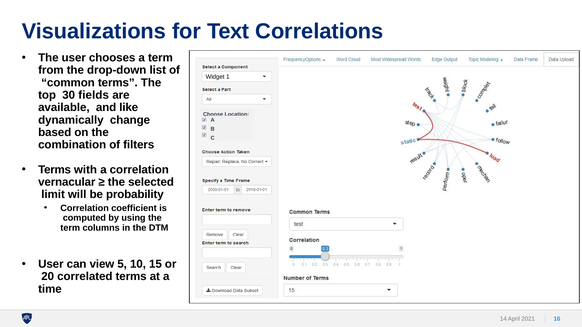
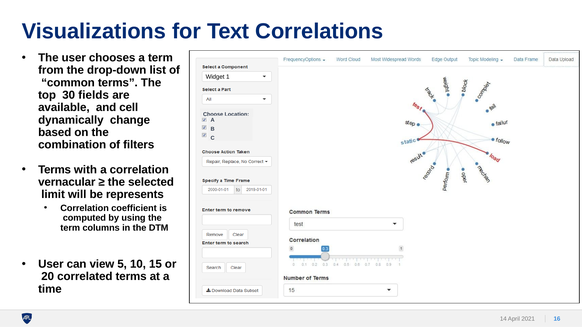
like: like -> cell
probability: probability -> represents
